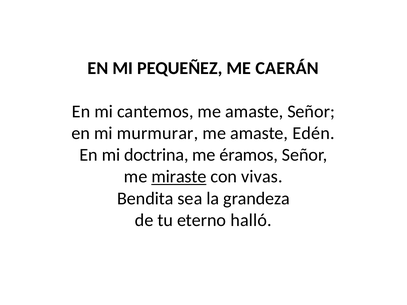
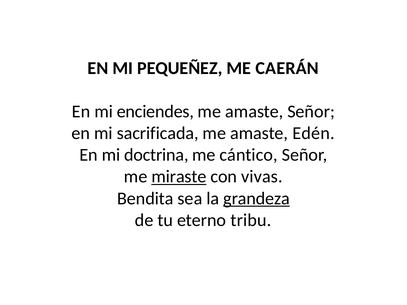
cantemos: cantemos -> enciendes
murmurar: murmurar -> sacrificada
éramos: éramos -> cántico
grandeza underline: none -> present
halló: halló -> tribu
